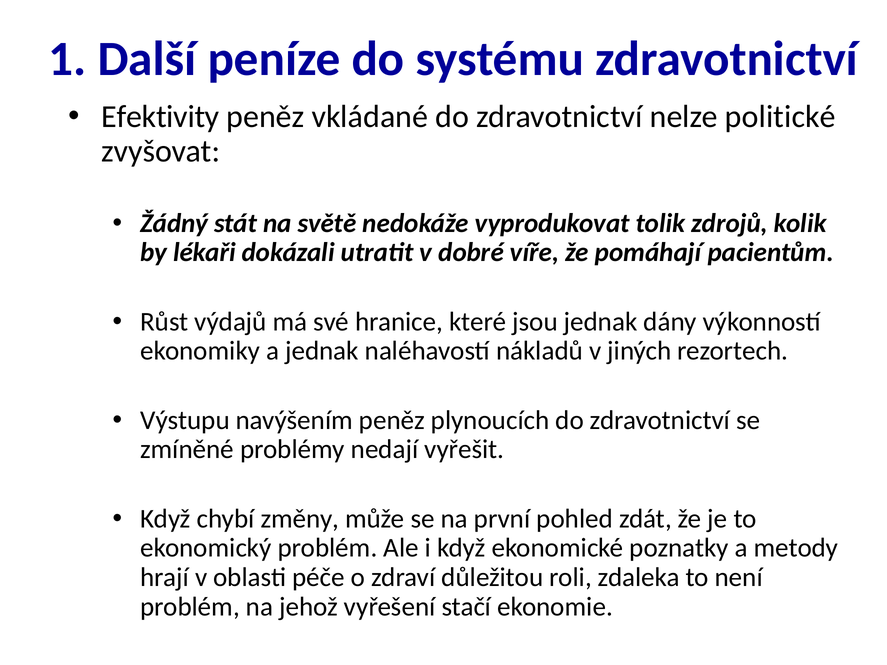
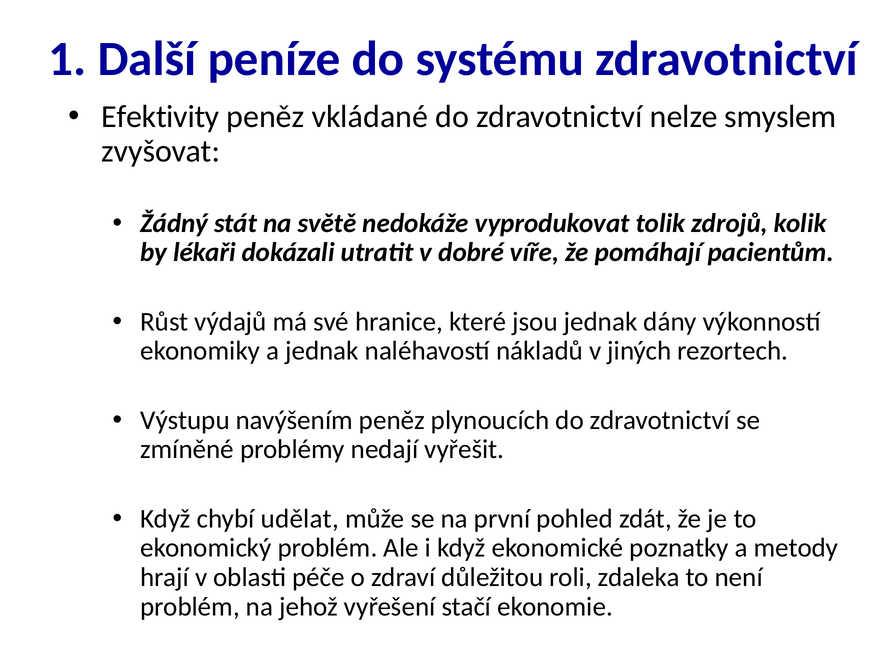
politické: politické -> smyslem
změny: změny -> udělat
